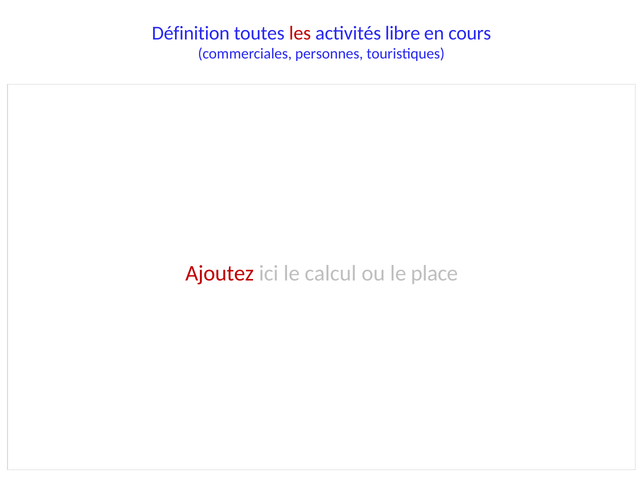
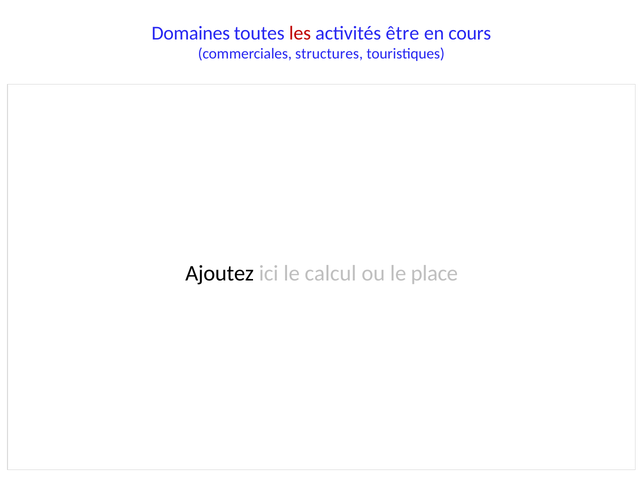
Définition: Définition -> Domaines
libre: libre -> être
personnes: personnes -> structures
Ajoutez colour: red -> black
